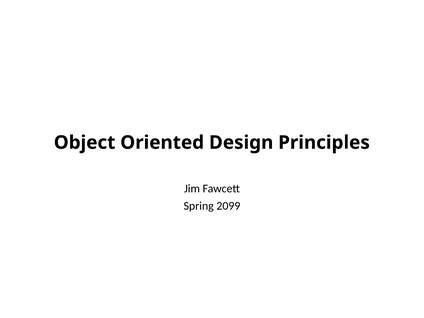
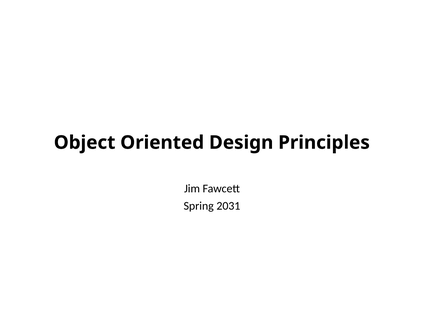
2099: 2099 -> 2031
